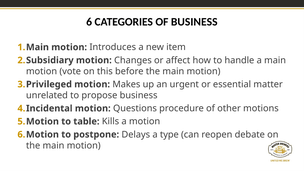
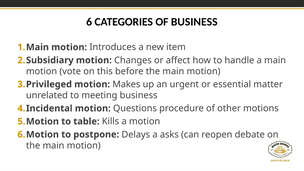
propose: propose -> meeting
type: type -> asks
